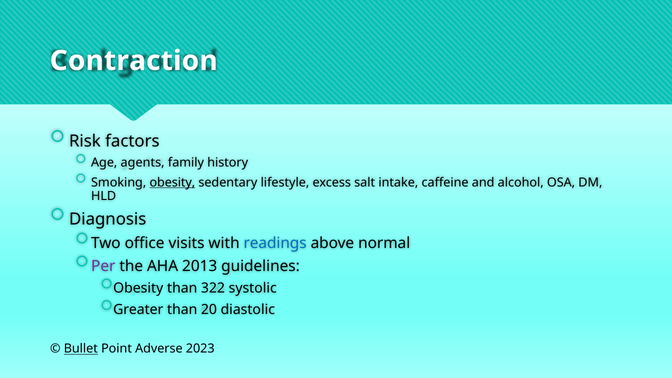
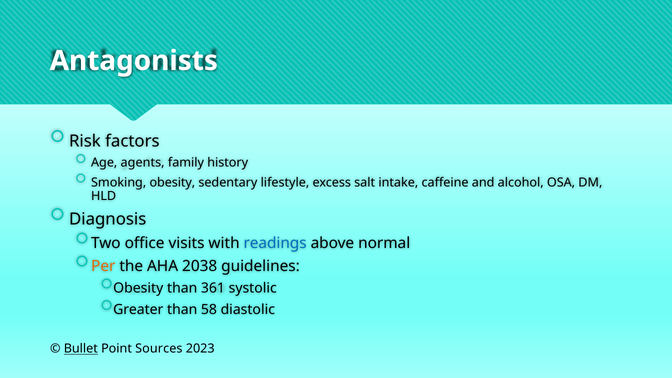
Contraction: Contraction -> Antagonists
obesity at (172, 182) underline: present -> none
Per colour: purple -> orange
2013: 2013 -> 2038
322: 322 -> 361
20: 20 -> 58
Adverse: Adverse -> Sources
